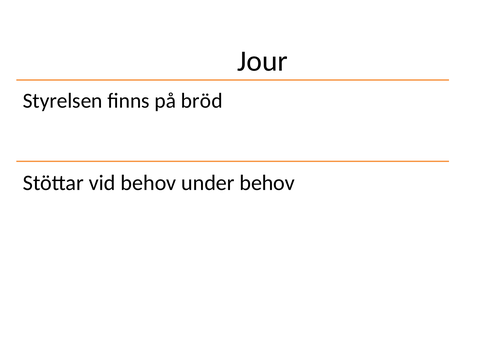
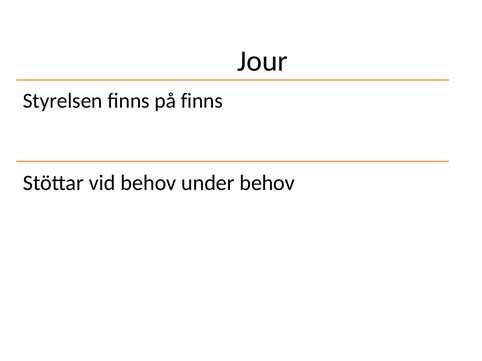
på bröd: bröd -> finns
